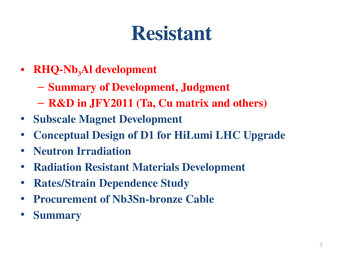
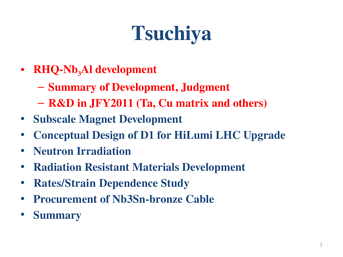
Resistant at (172, 33): Resistant -> Tsuchiya
